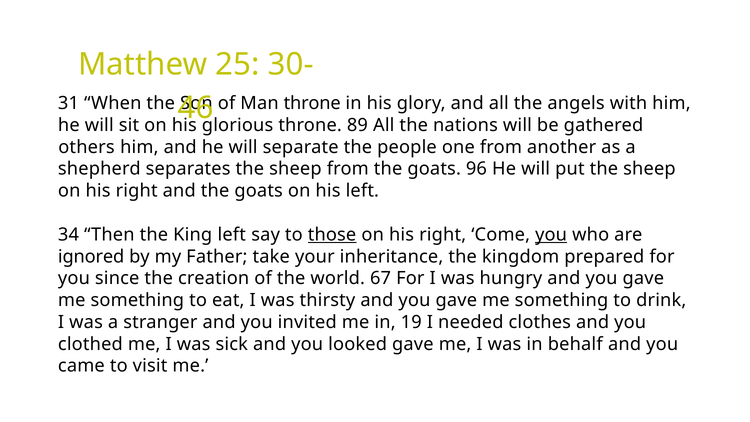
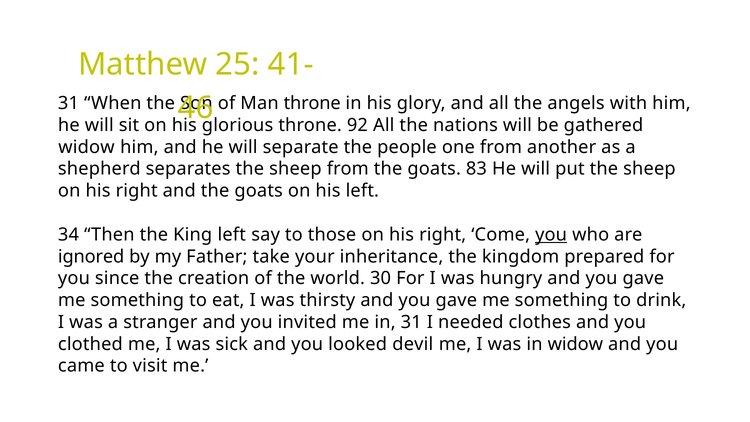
30-: 30- -> 41-
89: 89 -> 92
others at (86, 147): others -> widow
96: 96 -> 83
those underline: present -> none
67: 67 -> 30
in 19: 19 -> 31
looked gave: gave -> devil
in behalf: behalf -> widow
